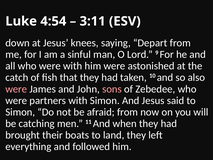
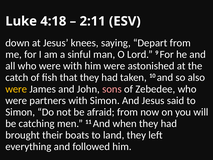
4:54: 4:54 -> 4:18
3:11: 3:11 -> 2:11
were at (16, 89) colour: pink -> yellow
